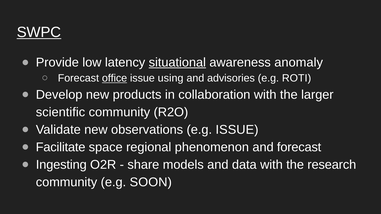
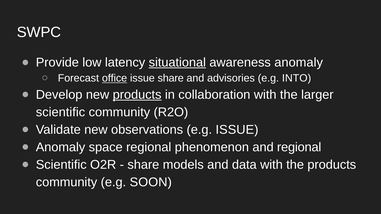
SWPC underline: present -> none
issue using: using -> share
ROTI: ROTI -> INTO
products at (137, 95) underline: none -> present
Facilitate at (61, 147): Facilitate -> Anomaly
and forecast: forecast -> regional
Ingesting at (61, 165): Ingesting -> Scientific
the research: research -> products
